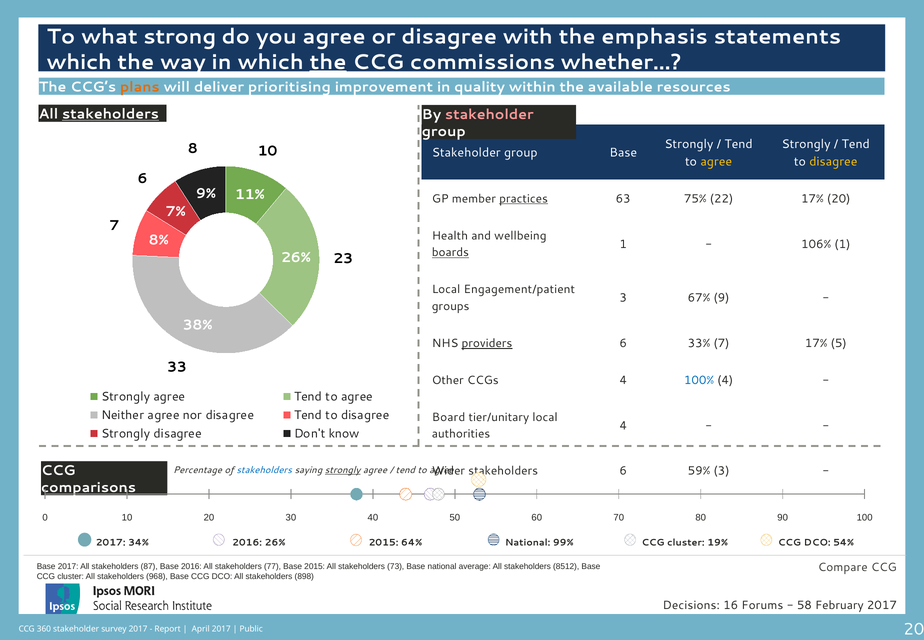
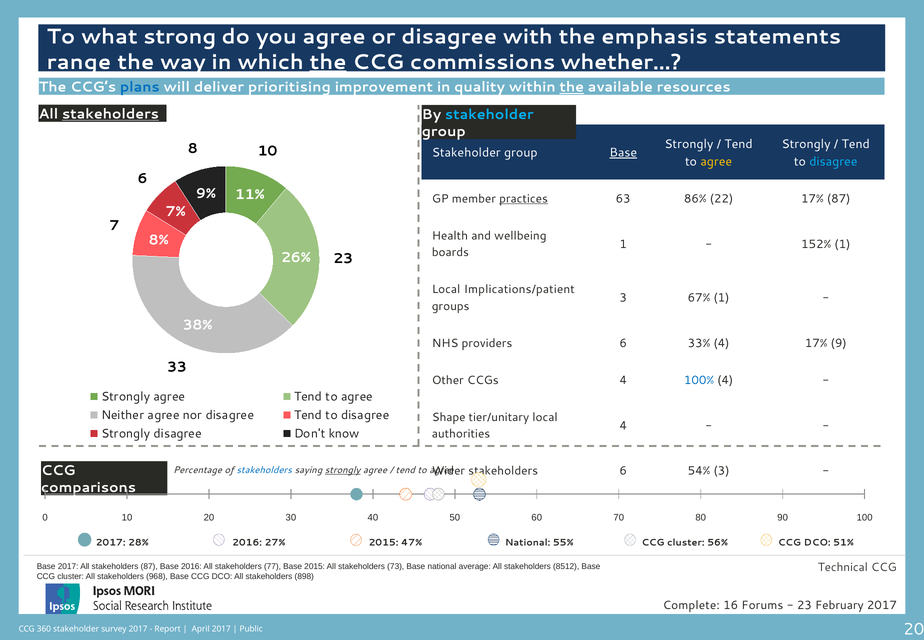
which at (79, 62): which -> range
plans colour: orange -> blue
the at (572, 87) underline: none -> present
stakeholder at (489, 114) colour: pink -> light blue
Base at (623, 153) underline: none -> present
disagree at (833, 161) colour: yellow -> light blue
75%: 75% -> 86%
17% 20: 20 -> 87
106%: 106% -> 152%
boards underline: present -> none
Engagement/patient: Engagement/patient -> Implications/patient
67% 9: 9 -> 1
providers underline: present -> none
33% 7: 7 -> 4
5: 5 -> 9
Board: Board -> Shape
59%: 59% -> 54%
34%: 34% -> 28%
2016 26%: 26% -> 27%
64%: 64% -> 47%
99%: 99% -> 55%
19%: 19% -> 56%
54%: 54% -> 51%
Compare: Compare -> Technical
Decisions: Decisions -> Complete
58 at (804, 605): 58 -> 23
